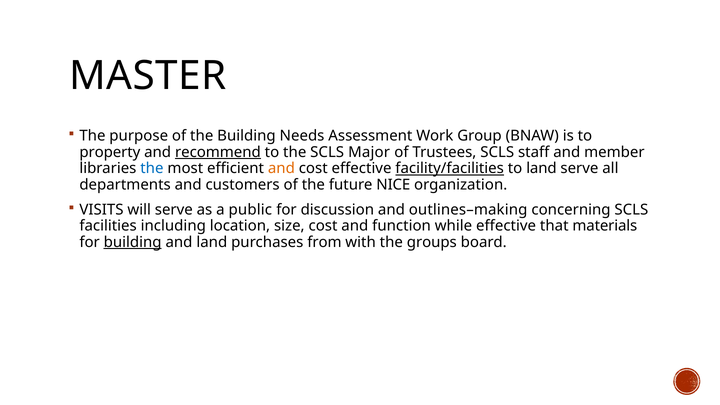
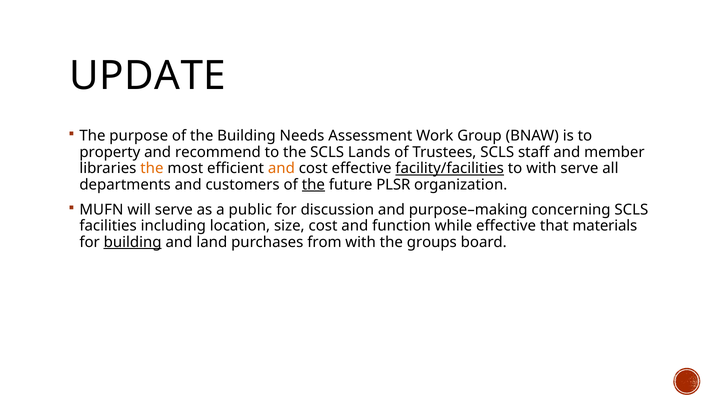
MASTER: MASTER -> UPDATE
recommend underline: present -> none
Major: Major -> Lands
the at (152, 168) colour: blue -> orange
to land: land -> with
the at (313, 185) underline: none -> present
NICE: NICE -> PLSR
VISITS: VISITS -> MUFN
outlines–making: outlines–making -> purpose–making
